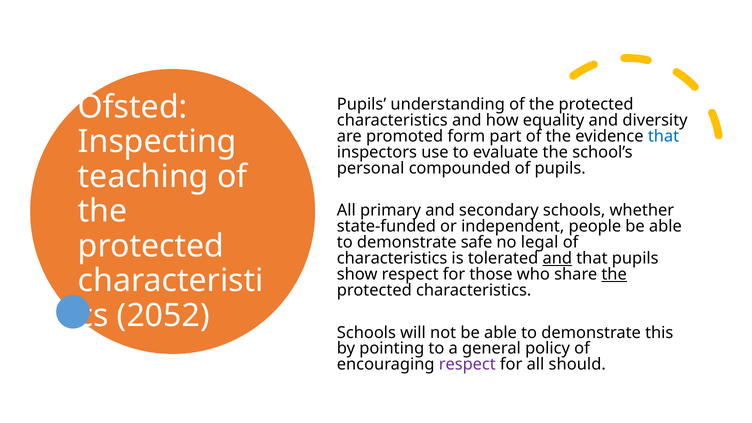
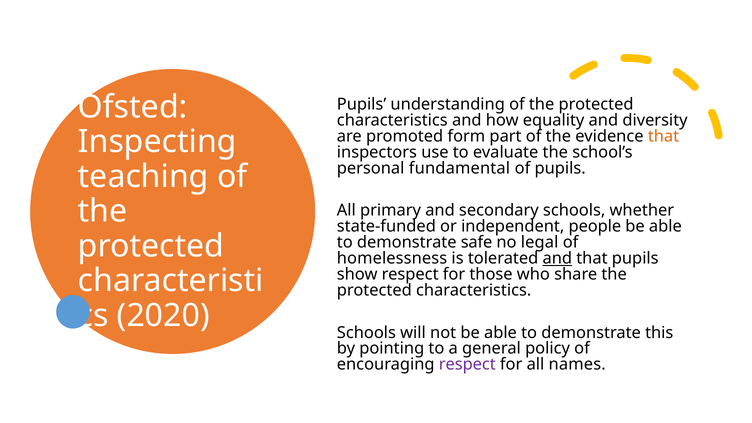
that at (664, 136) colour: blue -> orange
compounded: compounded -> fundamental
characteristics at (392, 258): characteristics -> homelessness
the at (614, 274) underline: present -> none
2052: 2052 -> 2020
should: should -> names
